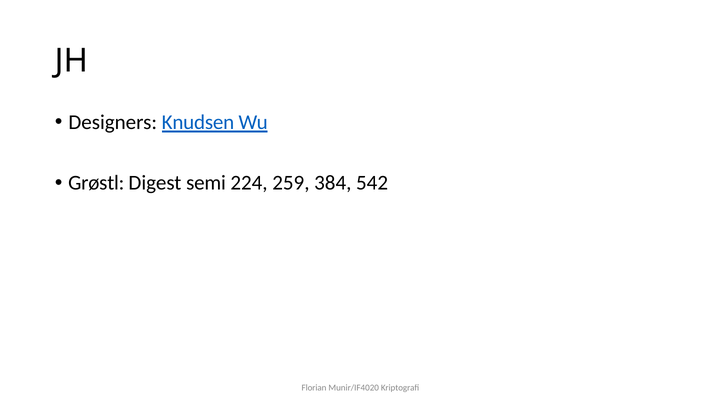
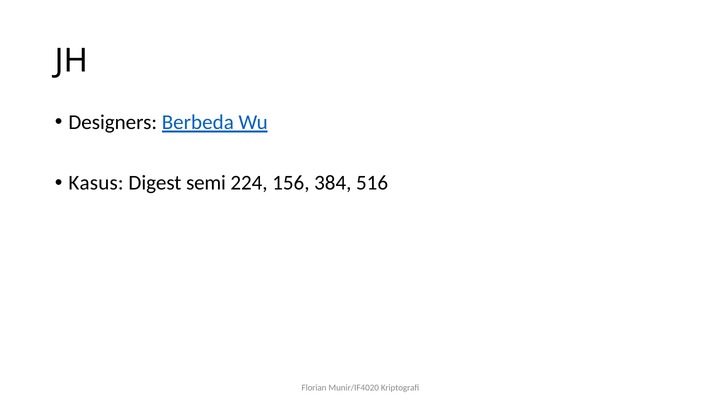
Knudsen: Knudsen -> Berbeda
Grøstl: Grøstl -> Kasus
259: 259 -> 156
542: 542 -> 516
